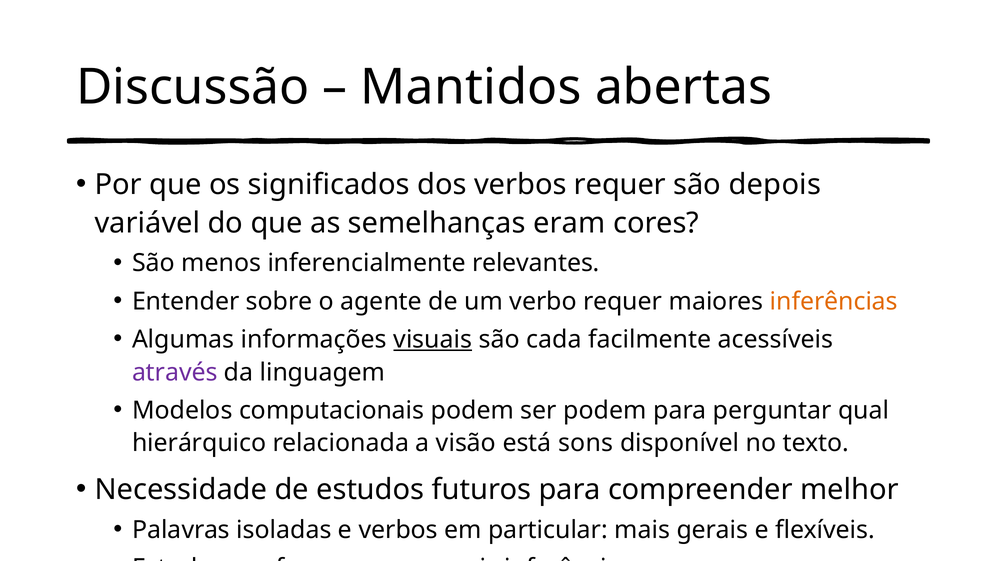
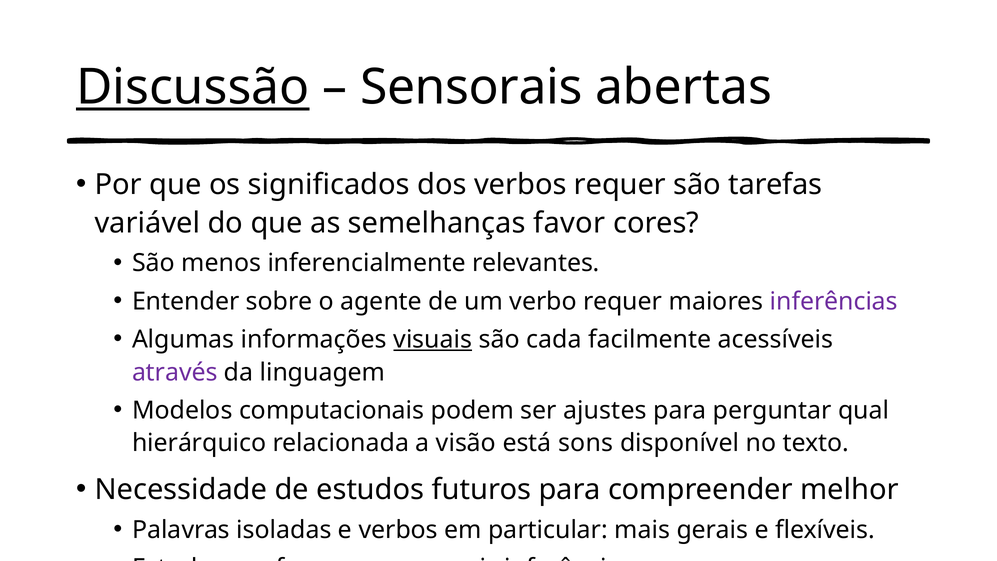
Discussão underline: none -> present
Mantidos: Mantidos -> Sensorais
depois: depois -> tarefas
eram: eram -> favor
inferências at (834, 301) colour: orange -> purple
ser podem: podem -> ajustes
